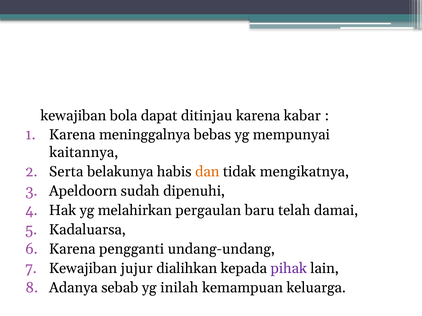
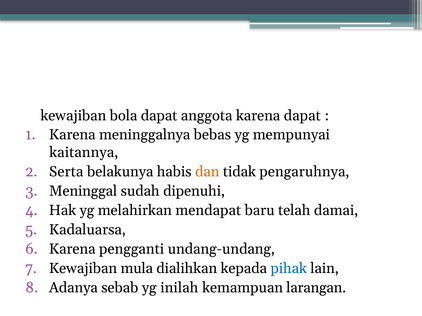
ditinjau: ditinjau -> anggota
karena kabar: kabar -> dapat
mengikatnya: mengikatnya -> pengaruhnya
Apeldoorn: Apeldoorn -> Meninggal
pergaulan: pergaulan -> mendapat
jujur: jujur -> mula
pihak colour: purple -> blue
keluarga: keluarga -> larangan
